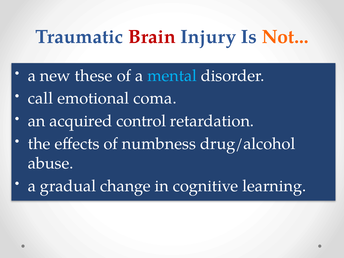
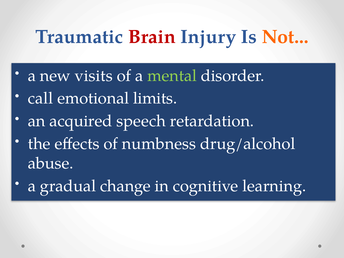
these: these -> visits
mental colour: light blue -> light green
coma: coma -> limits
control: control -> speech
